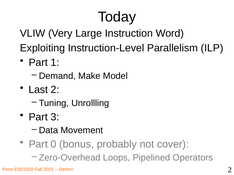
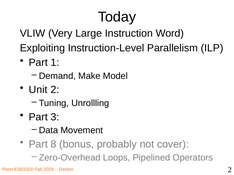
Last: Last -> Unit
0: 0 -> 8
